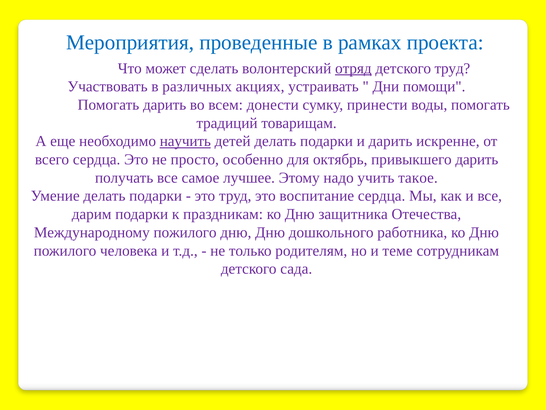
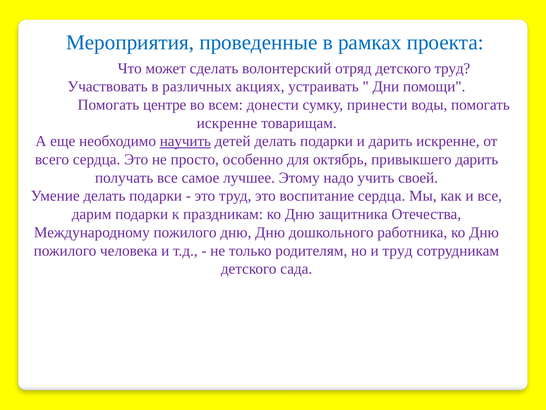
отряд underline: present -> none
Помогать дарить: дарить -> центре
традиций at (227, 123): традиций -> искренне
такое: такое -> своей
и теме: теме -> труд
